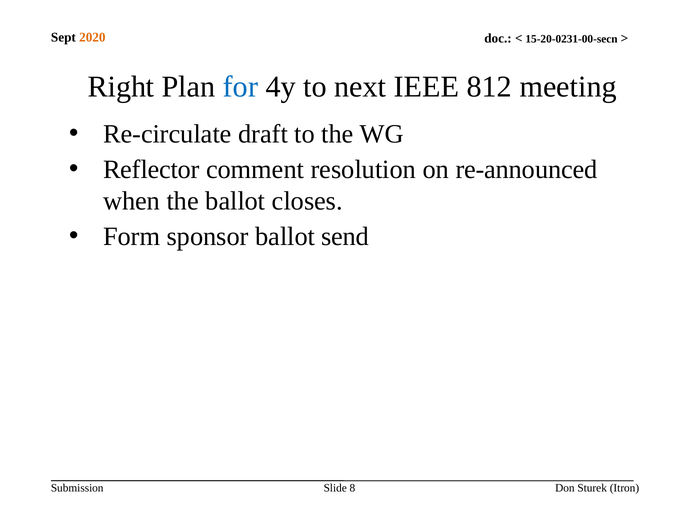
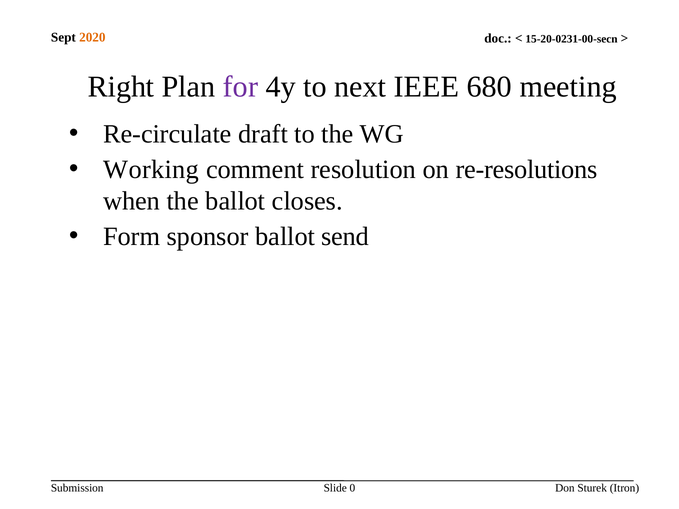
for colour: blue -> purple
812: 812 -> 680
Reflector: Reflector -> Working
re-announced: re-announced -> re-resolutions
8: 8 -> 0
